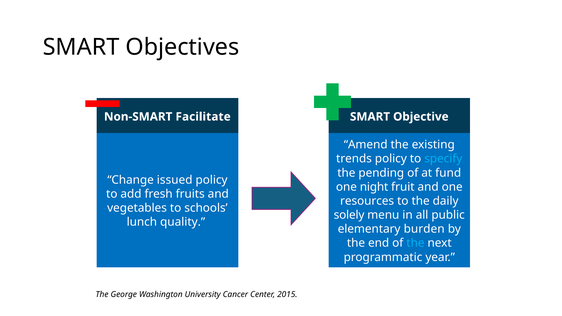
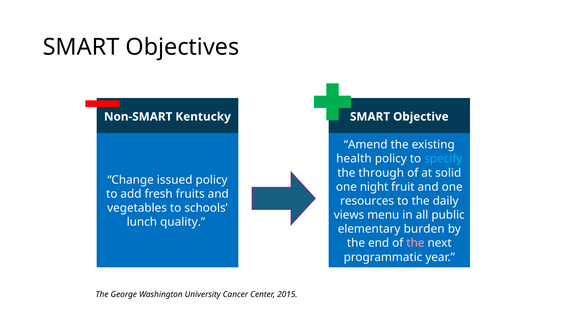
Facilitate: Facilitate -> Kentucky
trends: trends -> health
pending: pending -> through
fund: fund -> solid
solely: solely -> views
the at (415, 243) colour: light blue -> pink
